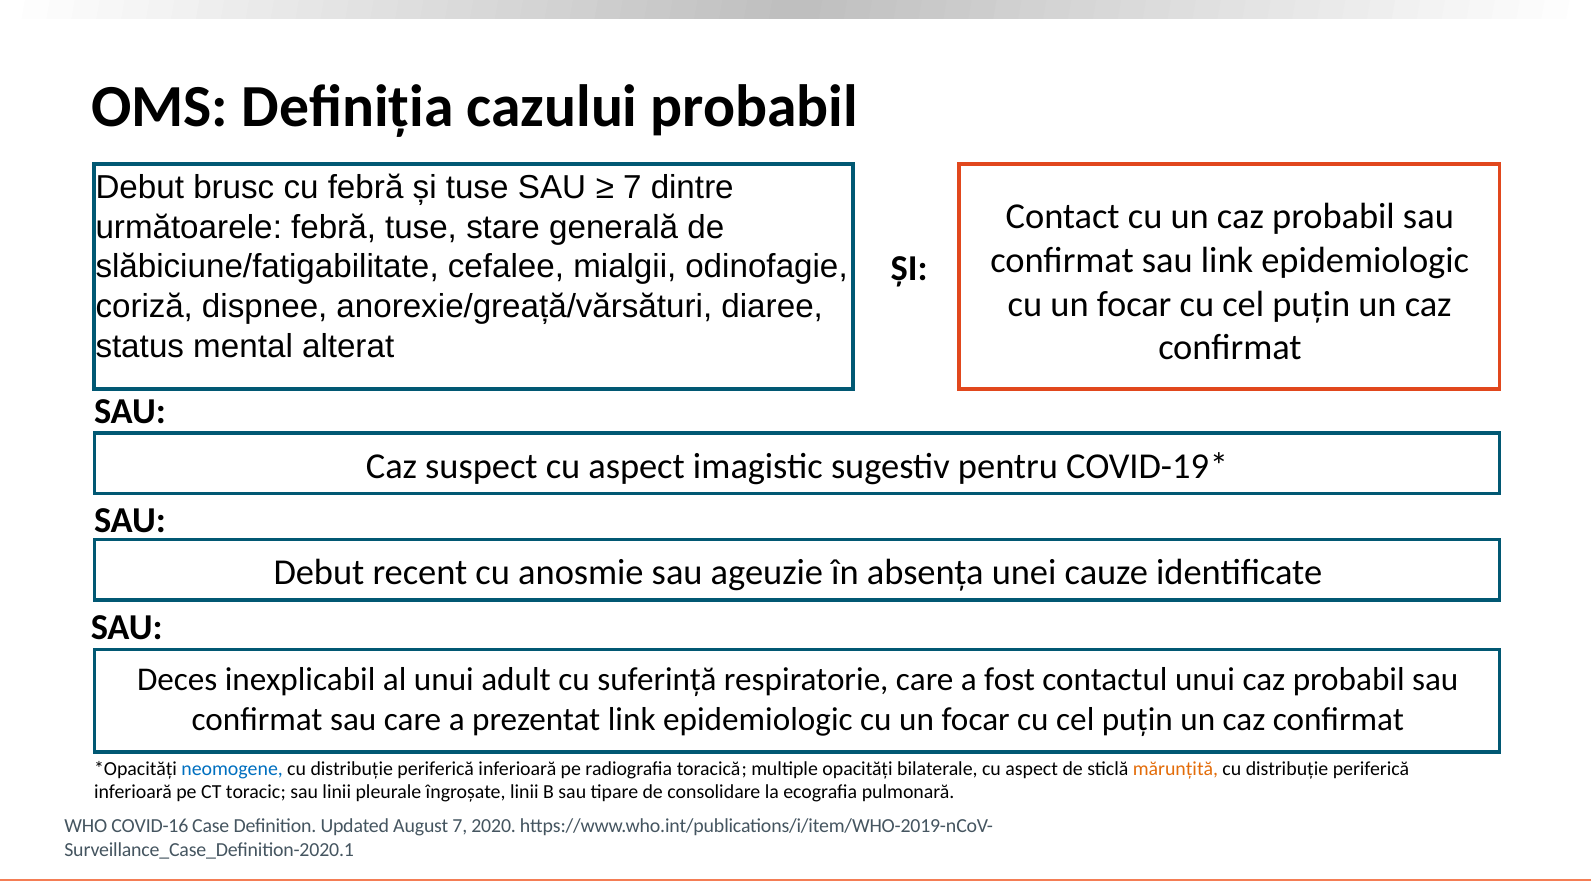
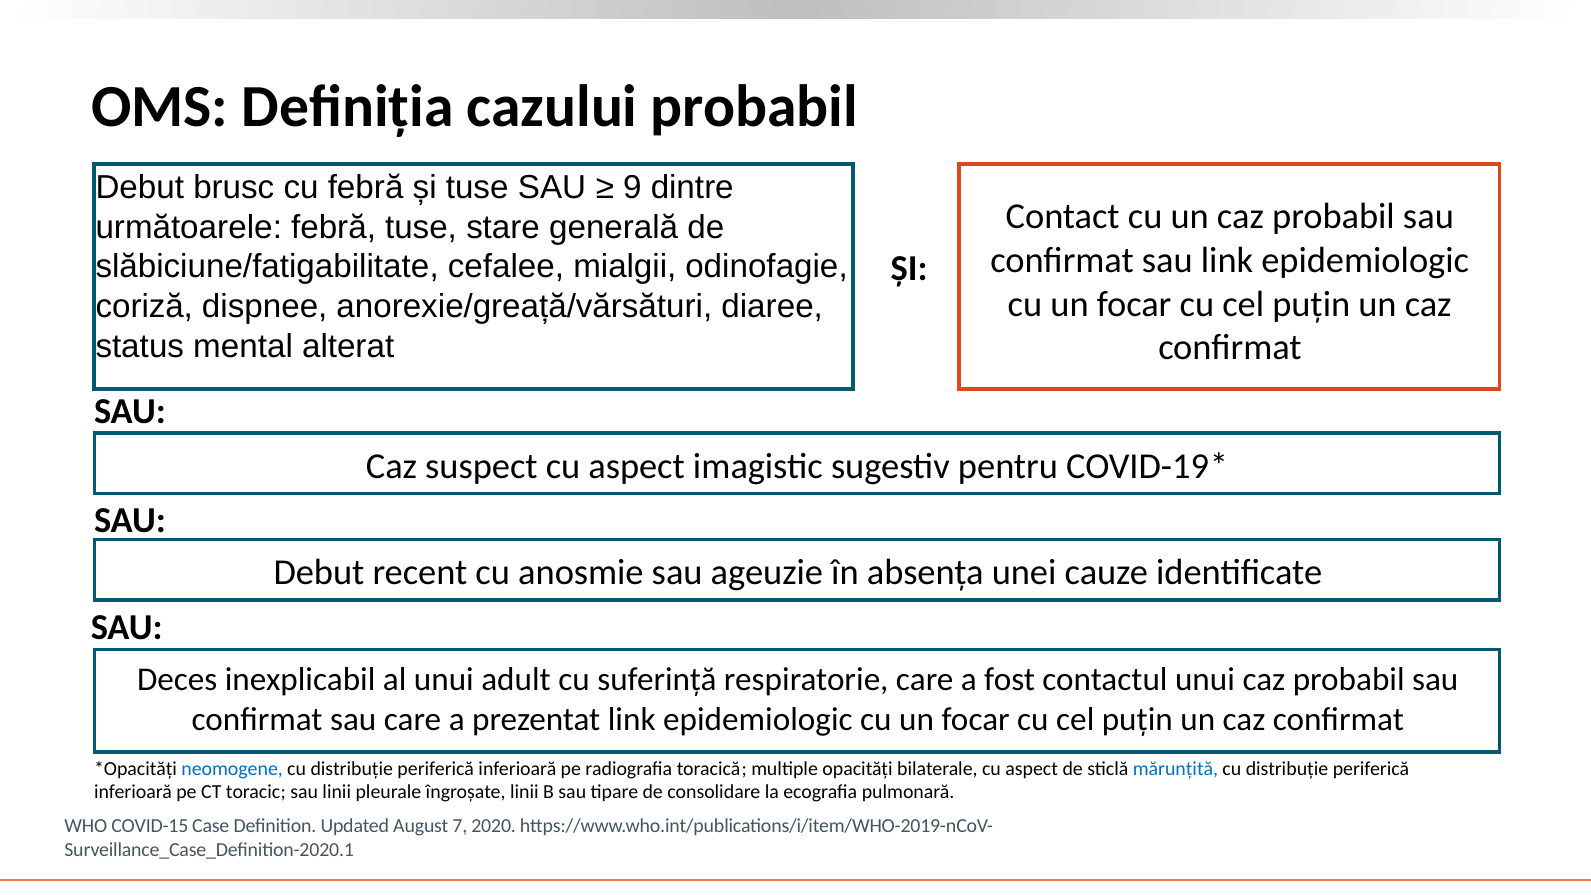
7 at (632, 187): 7 -> 9
mărunțită colour: orange -> blue
COVID-16: COVID-16 -> COVID-15
